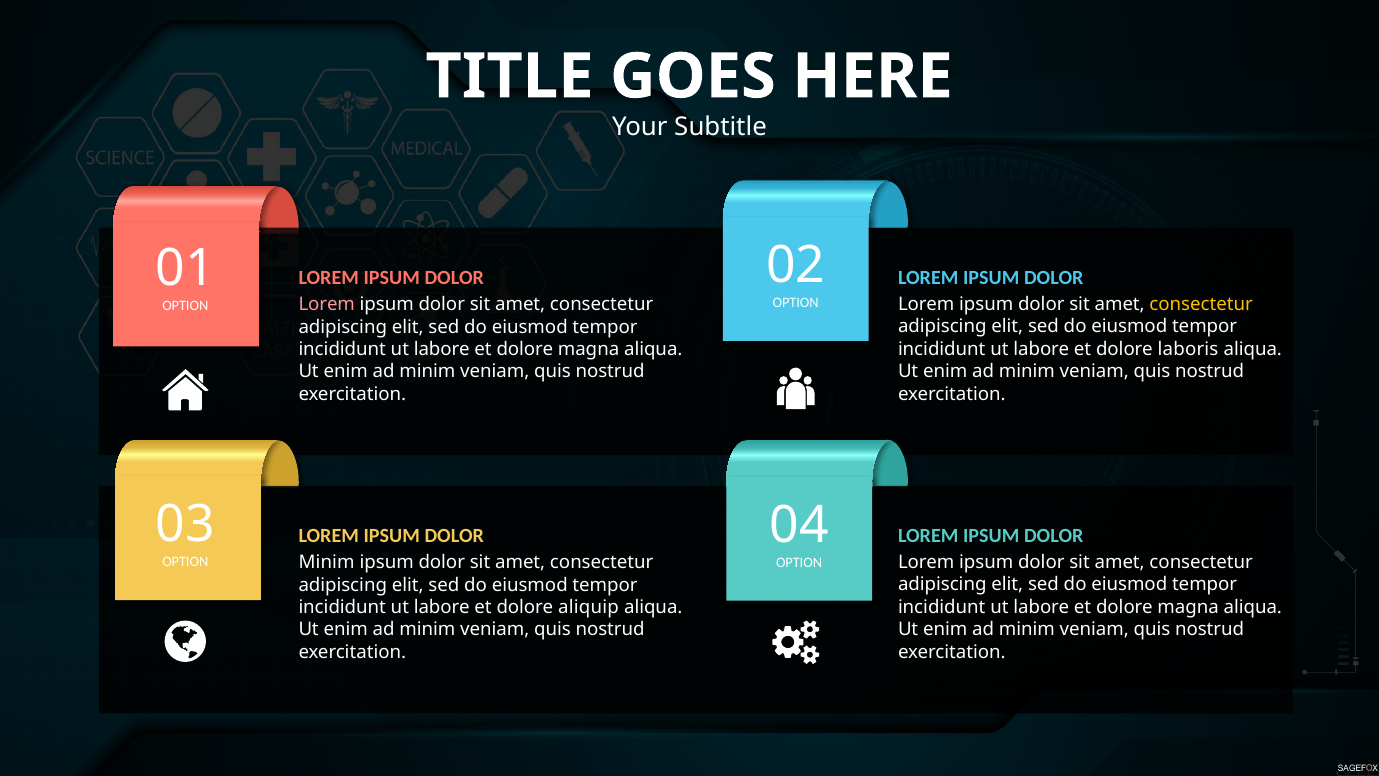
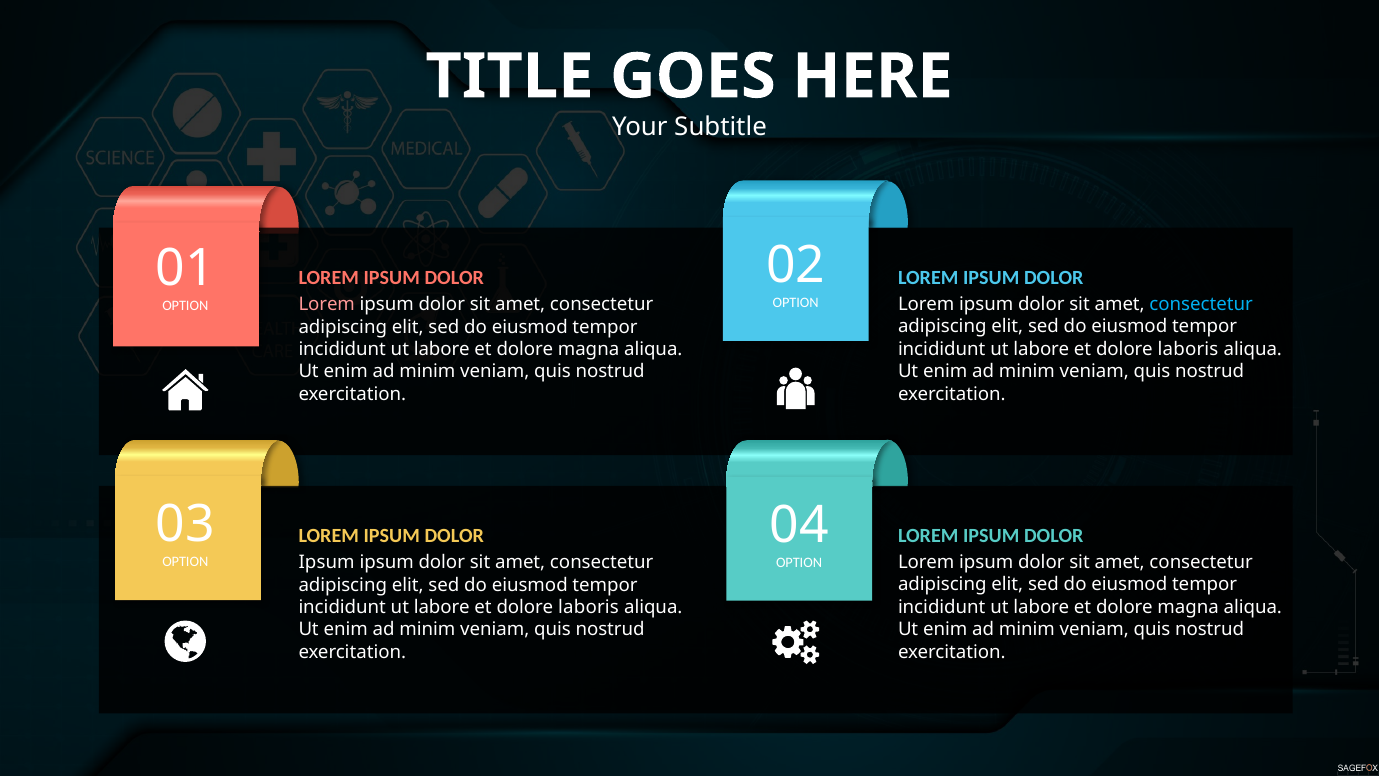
consectetur at (1201, 304) colour: yellow -> light blue
Minim at (327, 562): Minim -> Ipsum
aliquip at (589, 607): aliquip -> laboris
